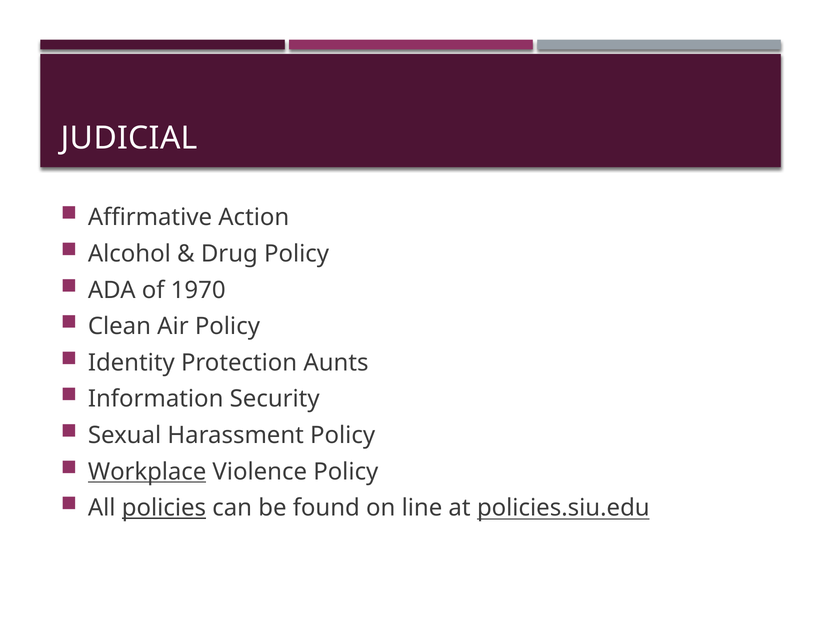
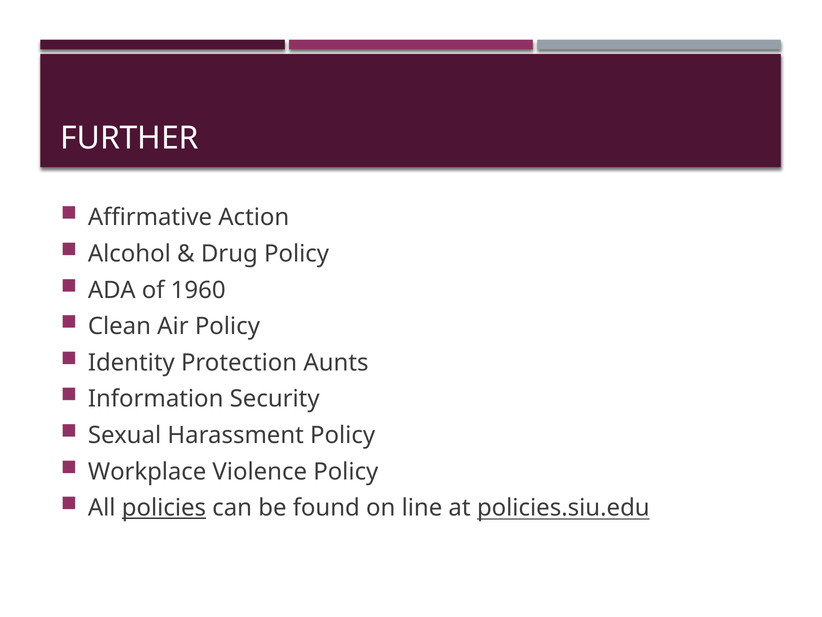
JUDICIAL: JUDICIAL -> FURTHER
1970: 1970 -> 1960
Workplace underline: present -> none
